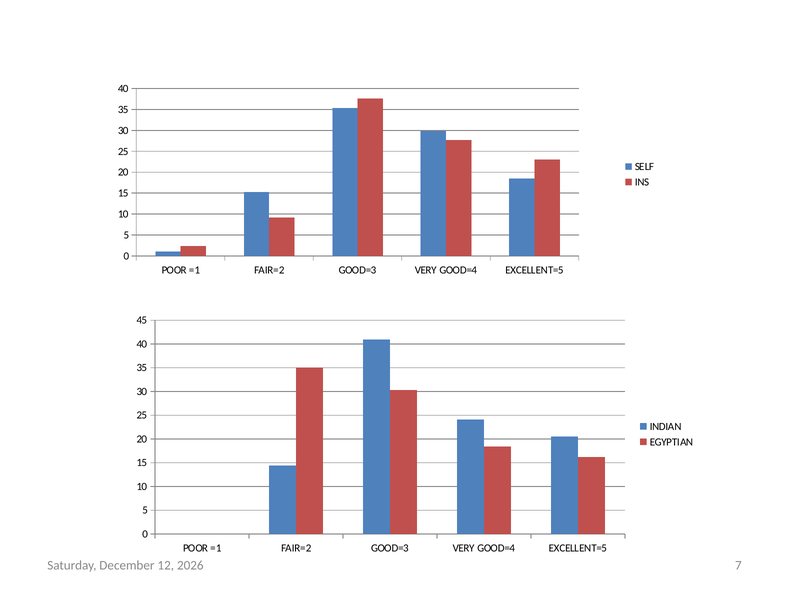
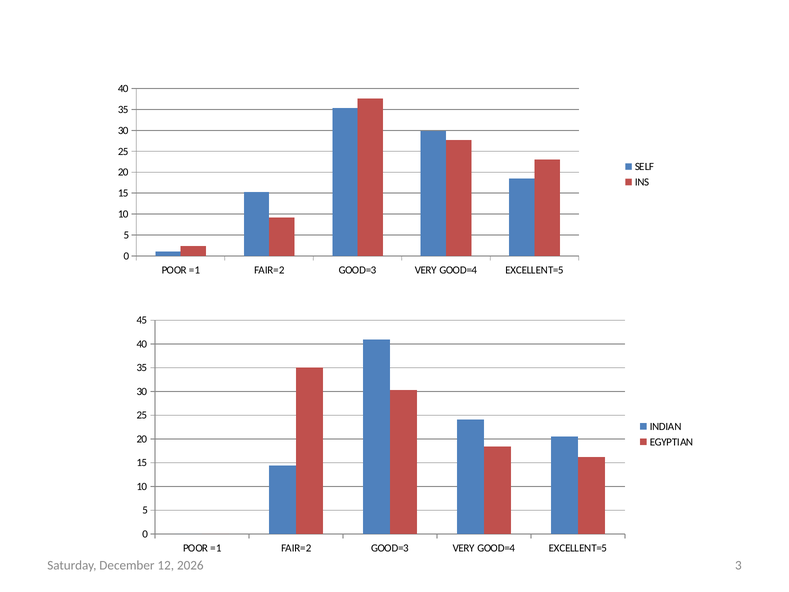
7: 7 -> 3
